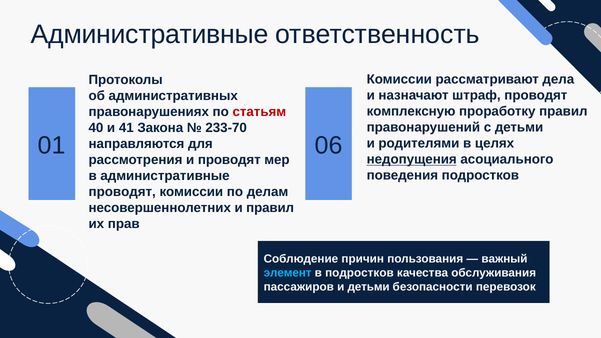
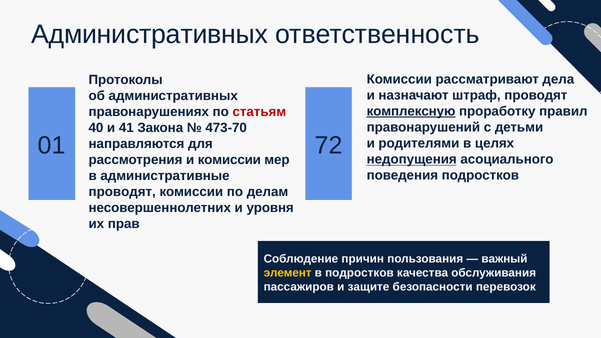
Административные at (150, 35): Административные -> Административных
комплексную underline: none -> present
233-70: 233-70 -> 473-70
06: 06 -> 72
и проводят: проводят -> комиссии
и правил: правил -> уровня
элемент colour: light blue -> yellow
и детьми: детьми -> защите
